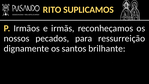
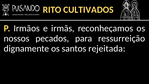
SUPLICAMOS: SUPLICAMOS -> CULTIVADOS
brilhante: brilhante -> rejeitada
